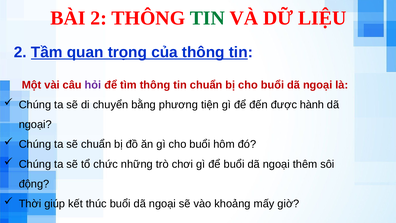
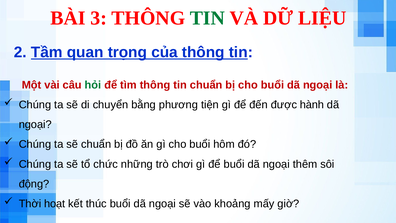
BÀI 2: 2 -> 3
hỏi colour: purple -> green
giúp: giúp -> hoạt
